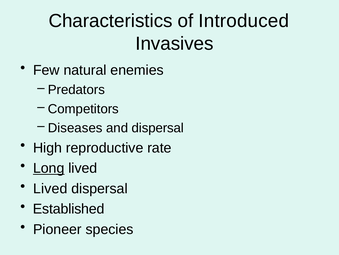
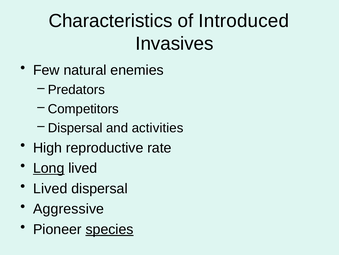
Diseases at (75, 128): Diseases -> Dispersal
and dispersal: dispersal -> activities
Established: Established -> Aggressive
species underline: none -> present
